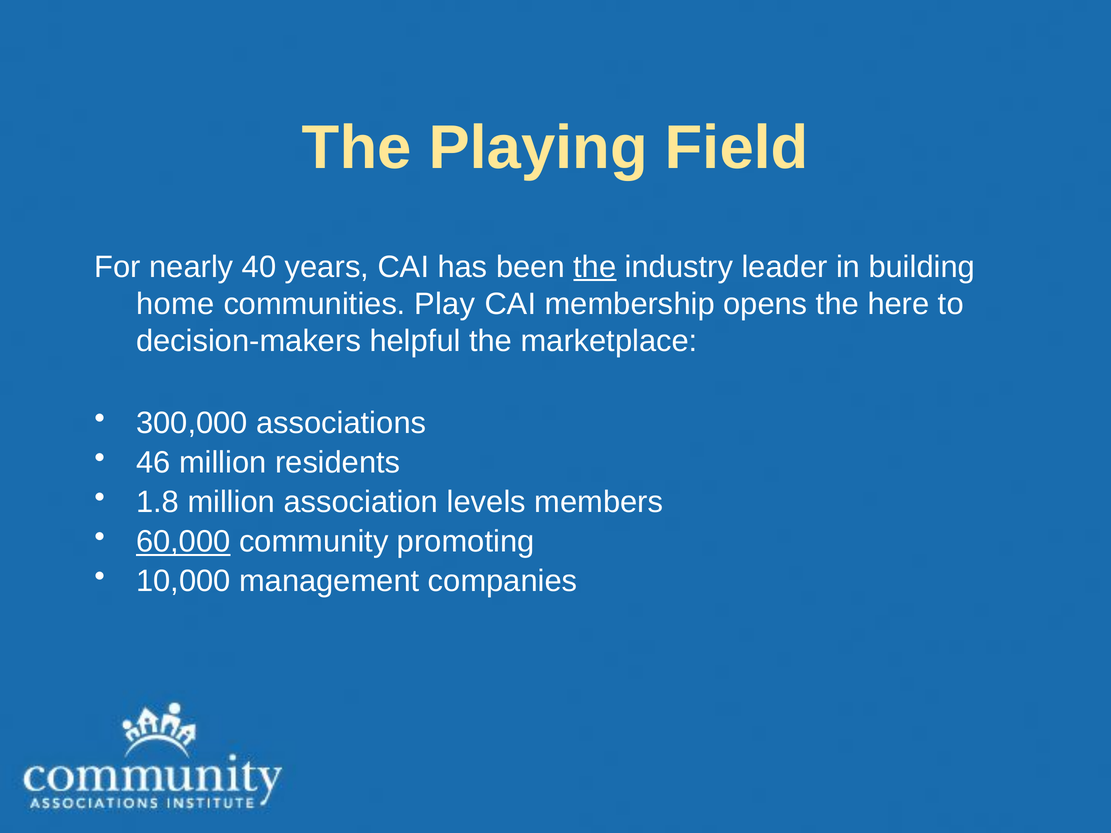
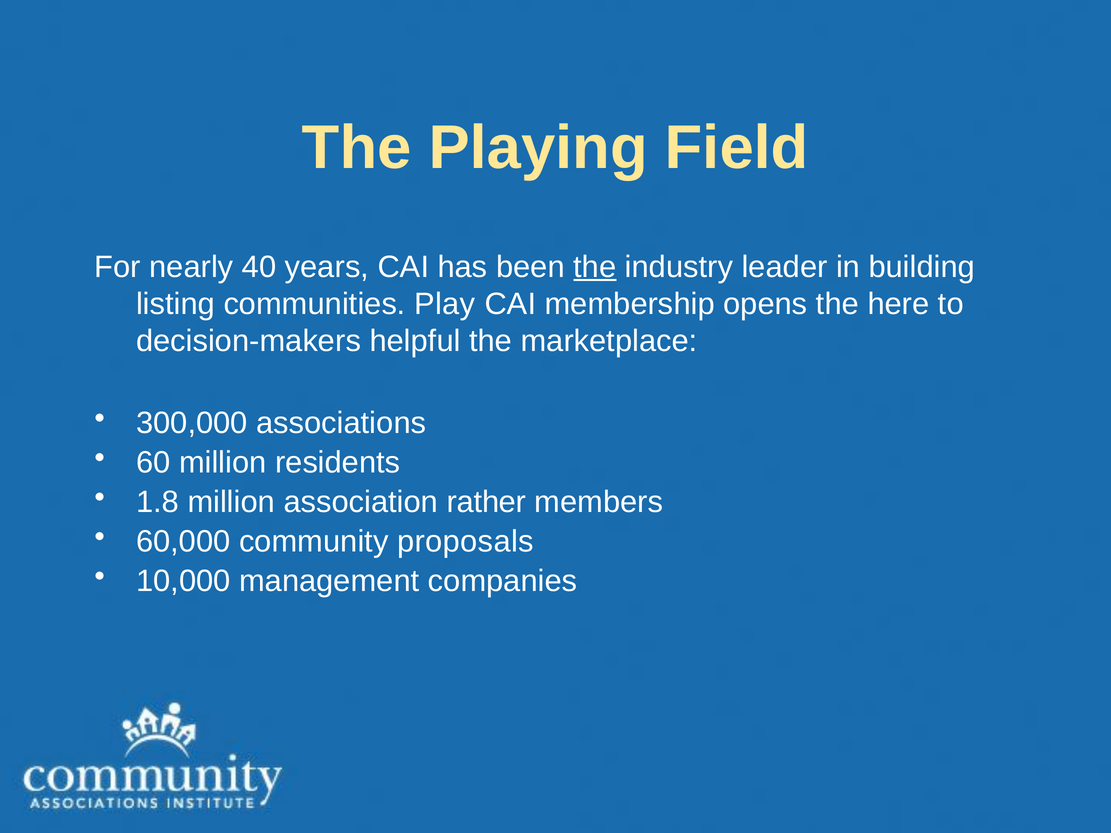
home: home -> listing
46: 46 -> 60
levels: levels -> rather
60,000 underline: present -> none
promoting: promoting -> proposals
